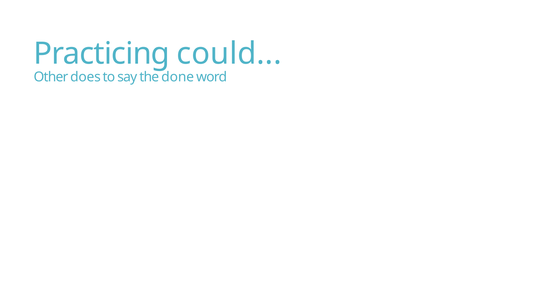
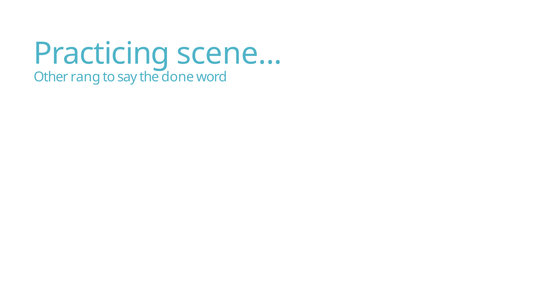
could: could -> scene
does: does -> rang
